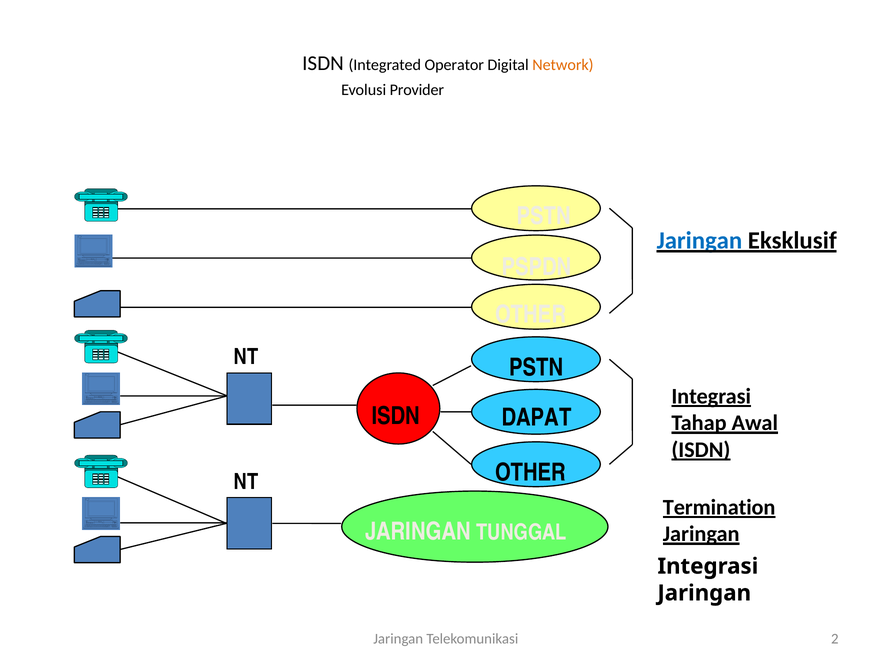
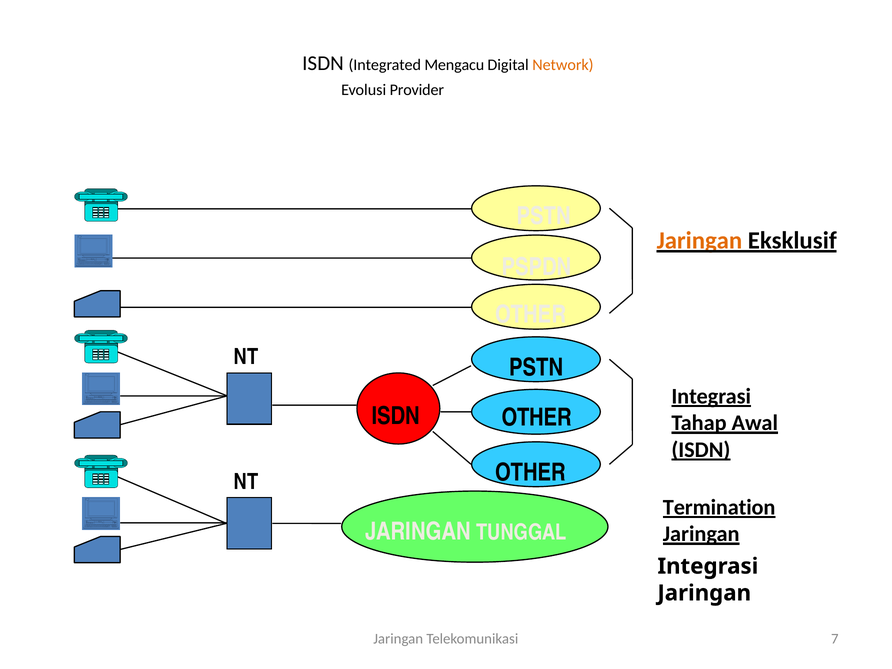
Operator: Operator -> Mengacu
Jaringan at (699, 240) colour: blue -> orange
DAPAT at (537, 418): DAPAT -> OTHER
2: 2 -> 7
